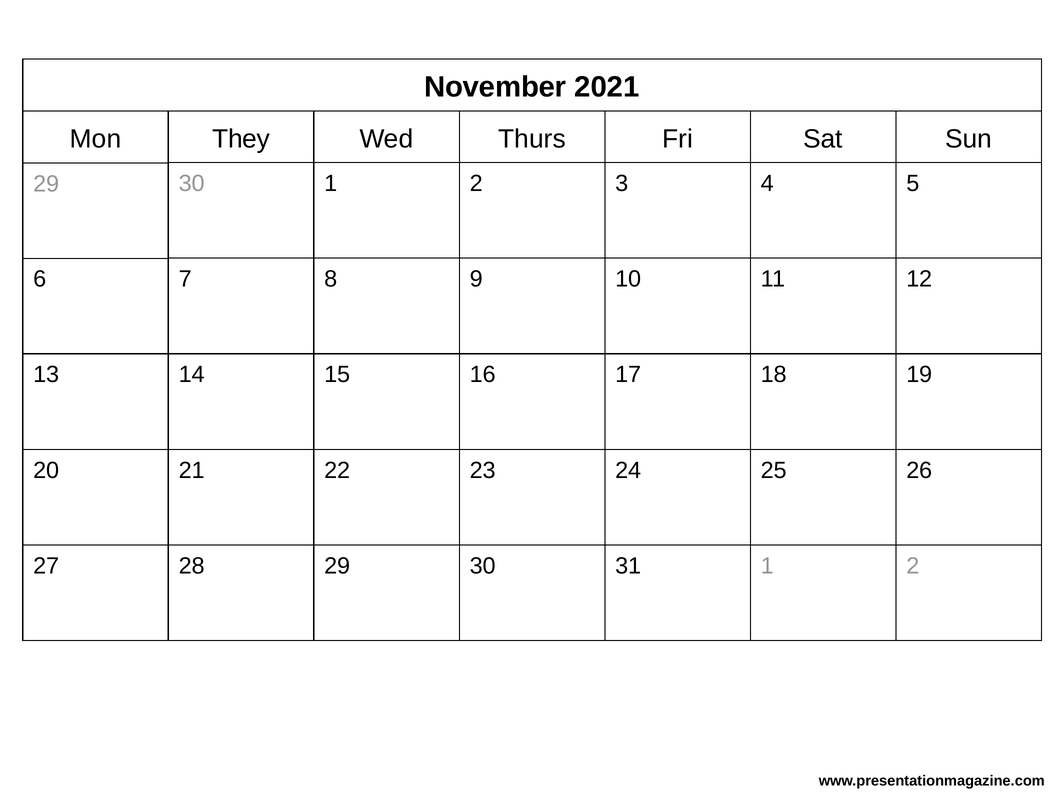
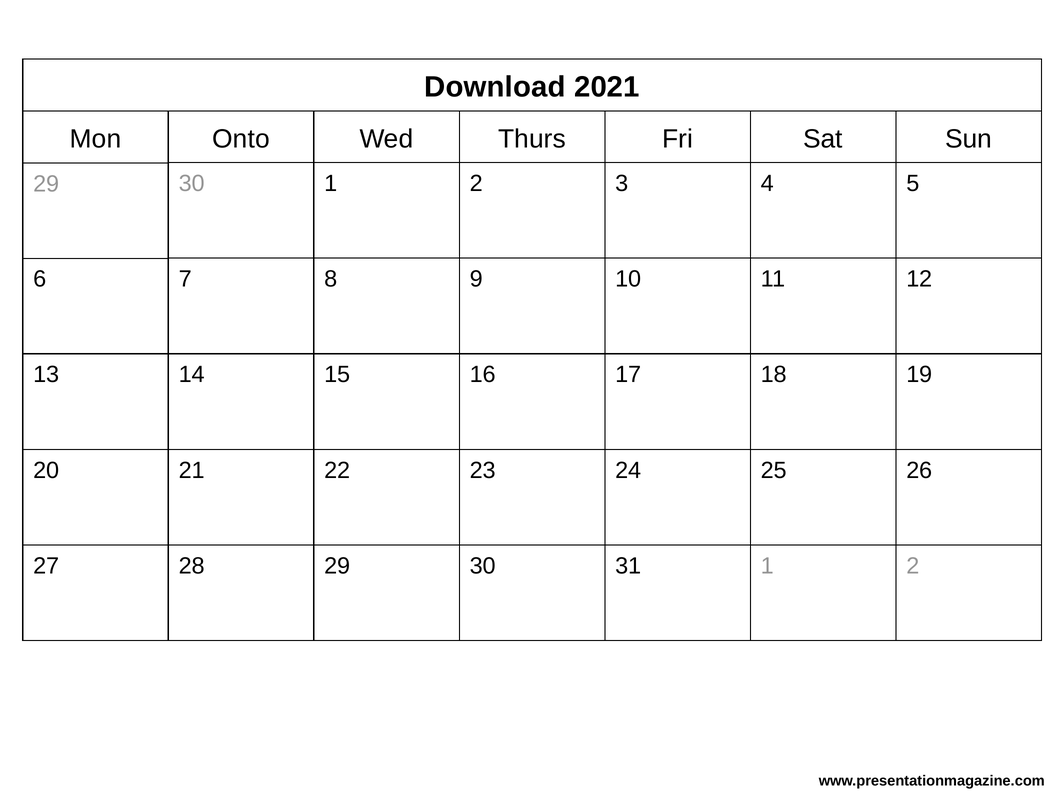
November: November -> Download
They: They -> Onto
